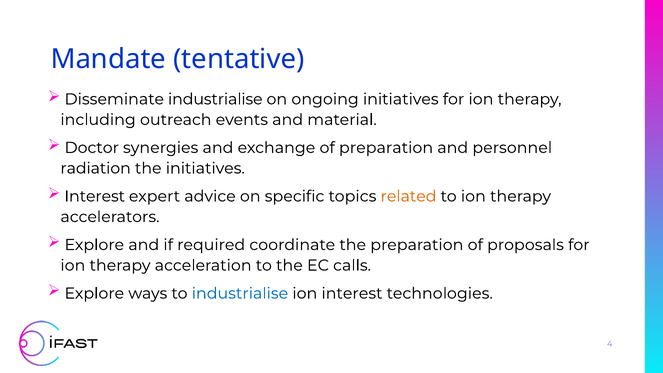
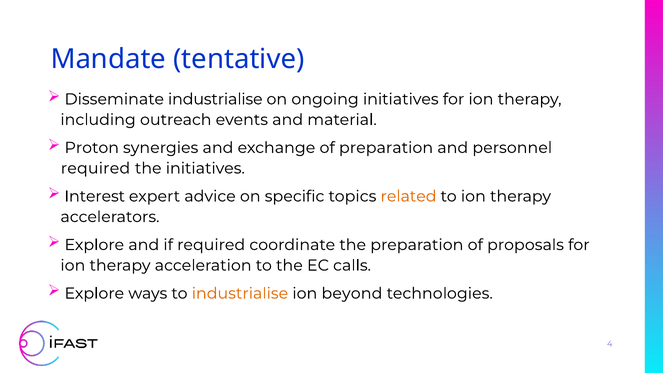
Doctor: Doctor -> Proton
radiation at (96, 168): radiation -> required
industrialise at (240, 293) colour: blue -> orange
ion interest: interest -> beyond
